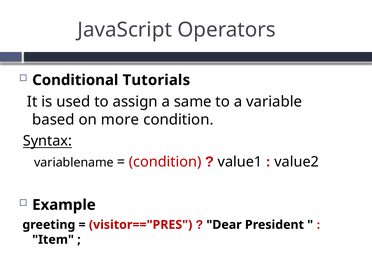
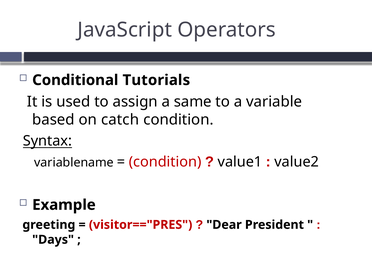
more: more -> catch
Item: Item -> Days
